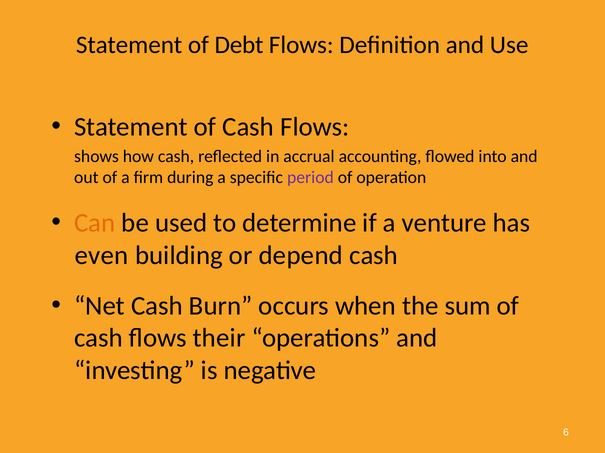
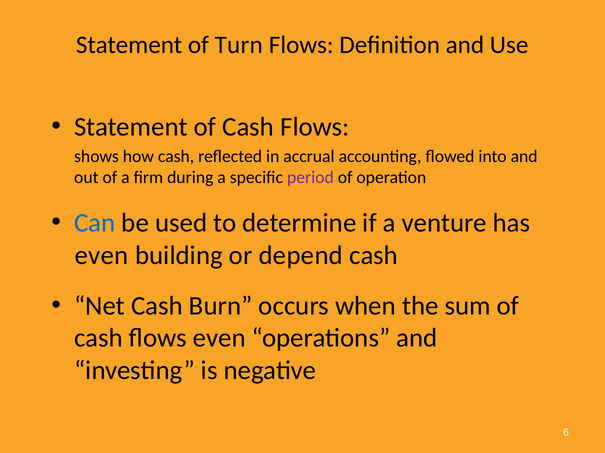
Debt: Debt -> Turn
Can colour: orange -> blue
flows their: their -> even
